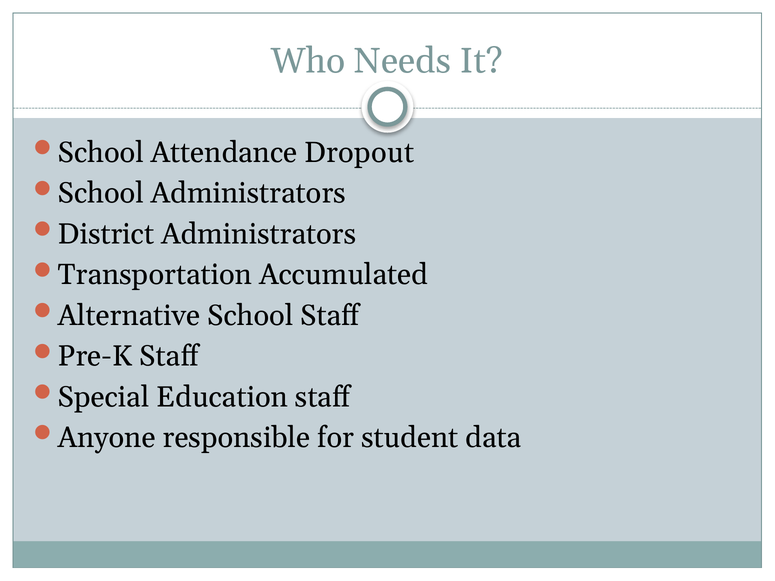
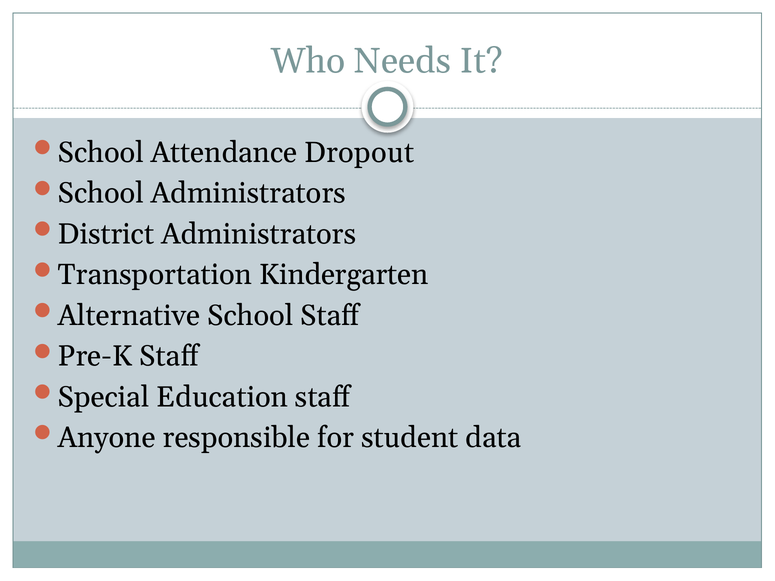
Accumulated: Accumulated -> Kindergarten
